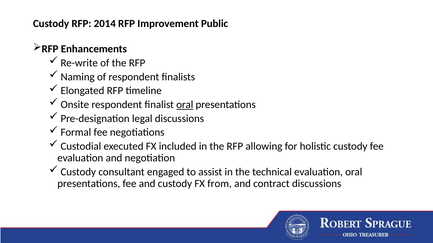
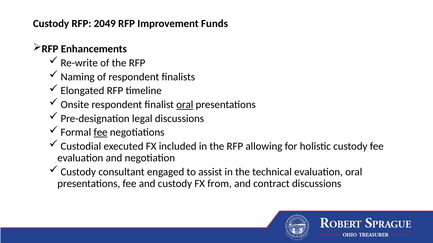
2014: 2014 -> 2049
Public: Public -> Funds
fee at (101, 133) underline: none -> present
